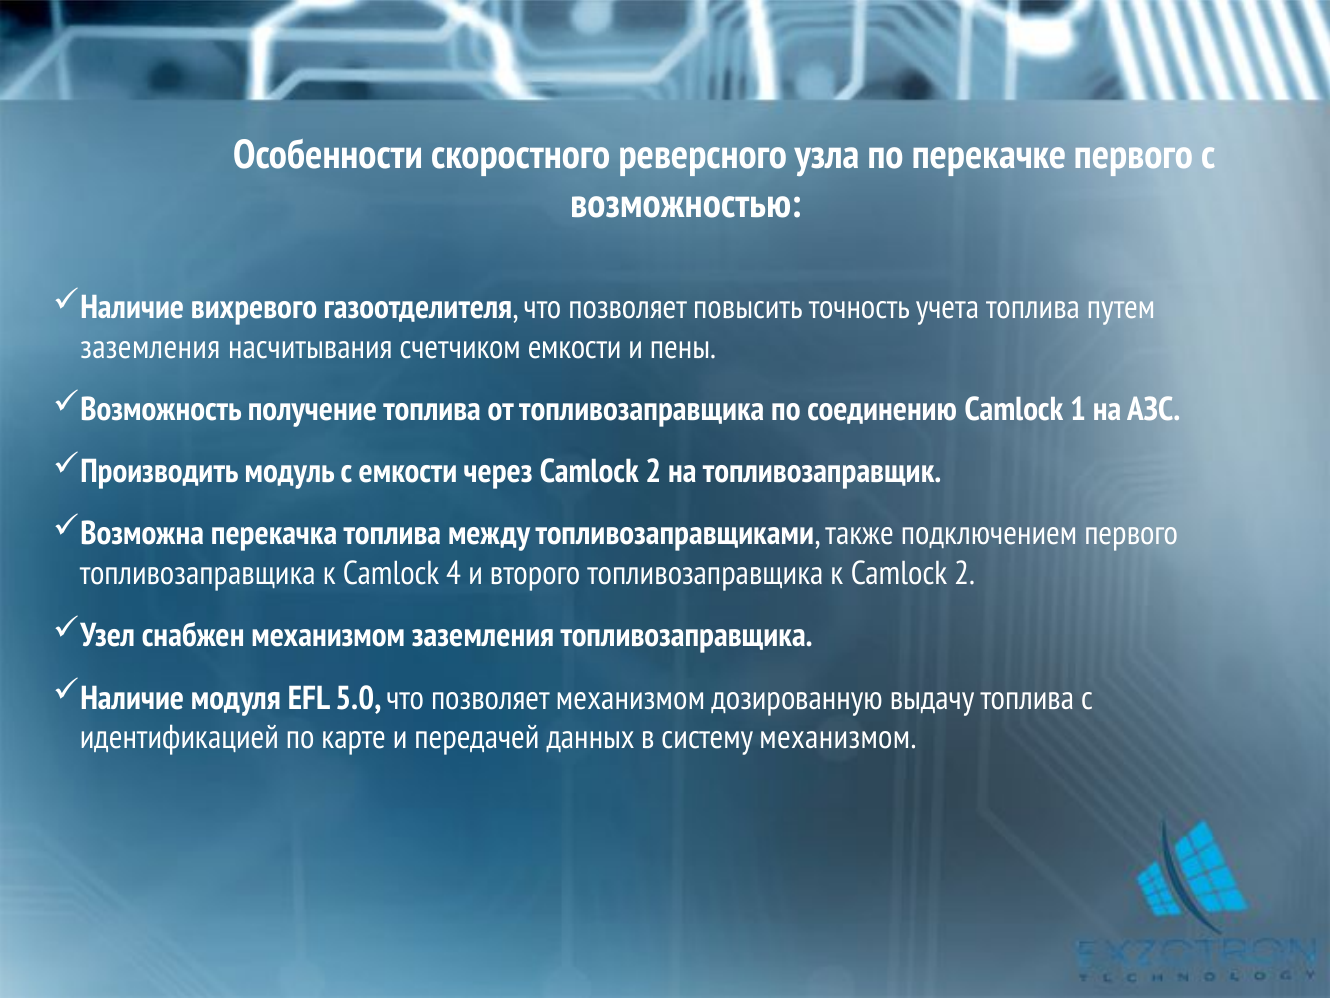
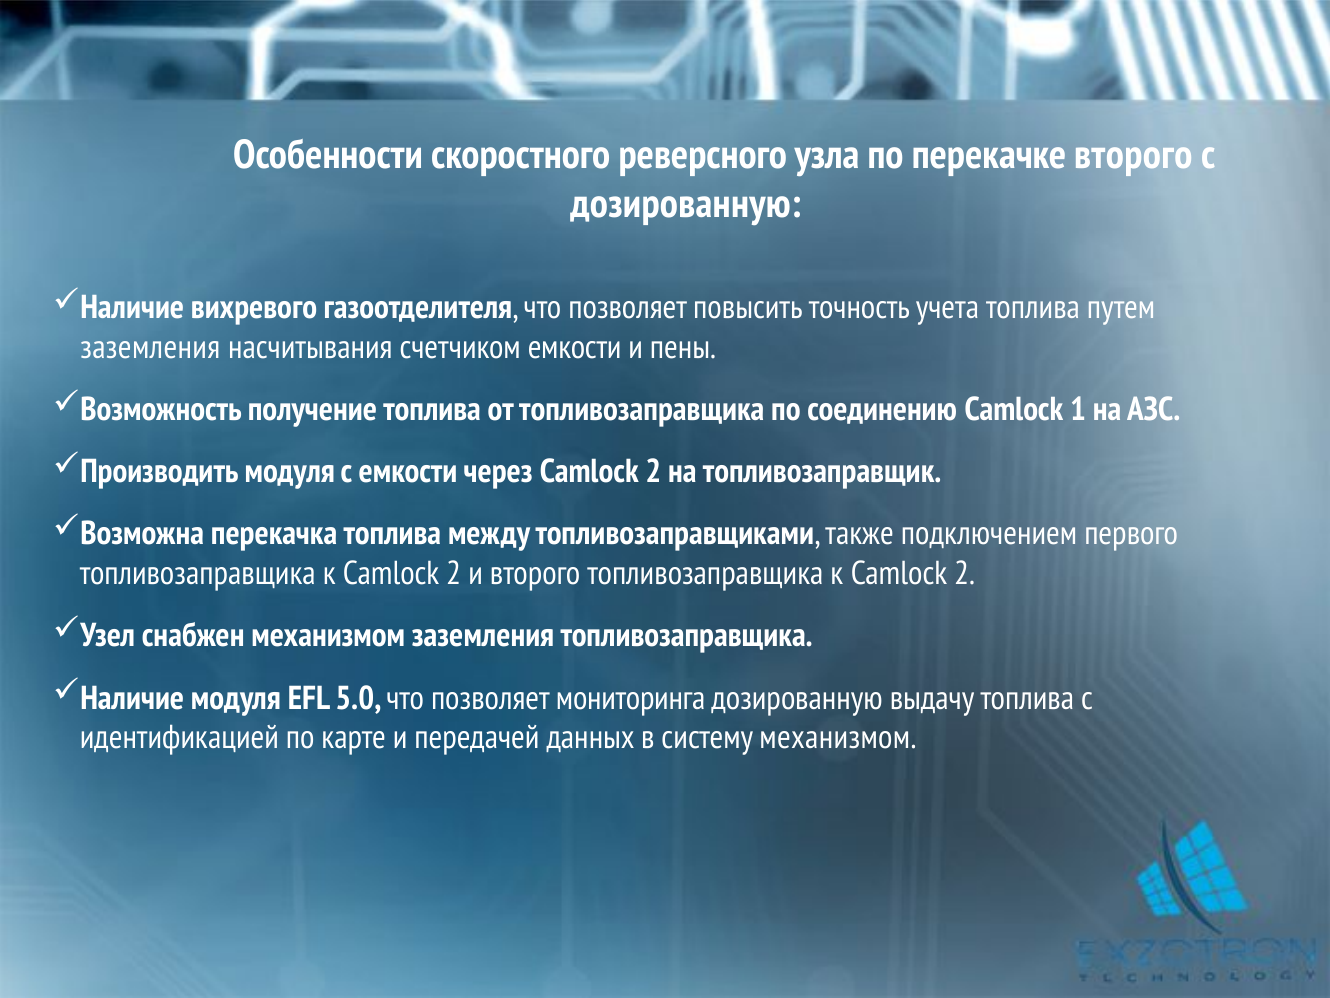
перекачке первого: первого -> второго
возможностью at (686, 204): возможностью -> дозированную
Производить модуль: модуль -> модуля
4 at (454, 574): 4 -> 2
позволяет механизмом: механизмом -> мониторинга
